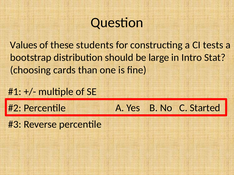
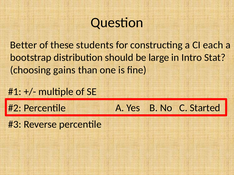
Values: Values -> Better
tests: tests -> each
cards: cards -> gains
